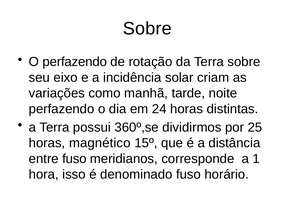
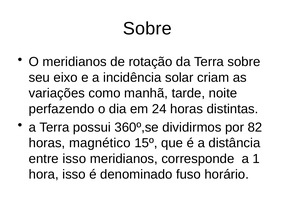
O perfazendo: perfazendo -> meridianos
25: 25 -> 82
entre fuso: fuso -> isso
